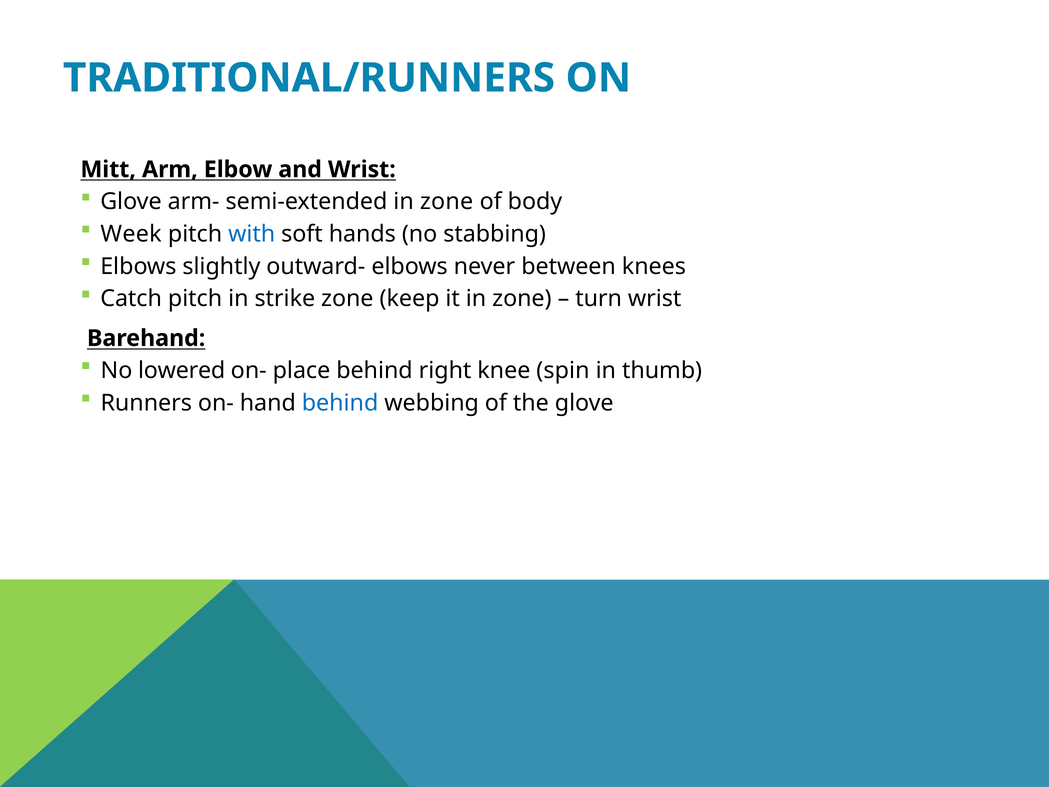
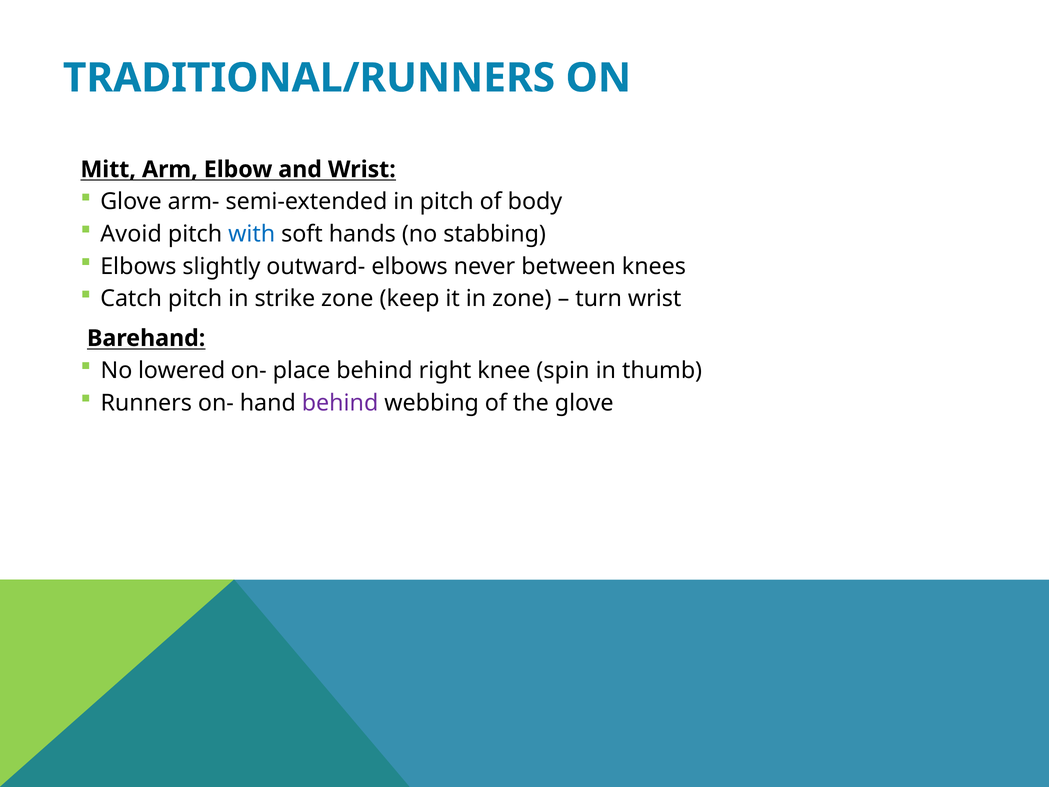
semi-extended in zone: zone -> pitch
Week: Week -> Avoid
behind at (340, 403) colour: blue -> purple
